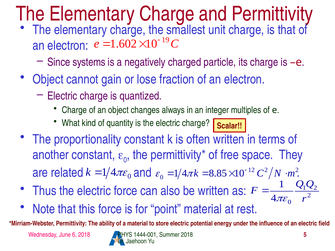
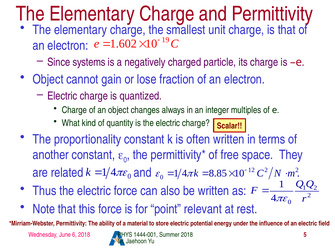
point material: material -> relevant
